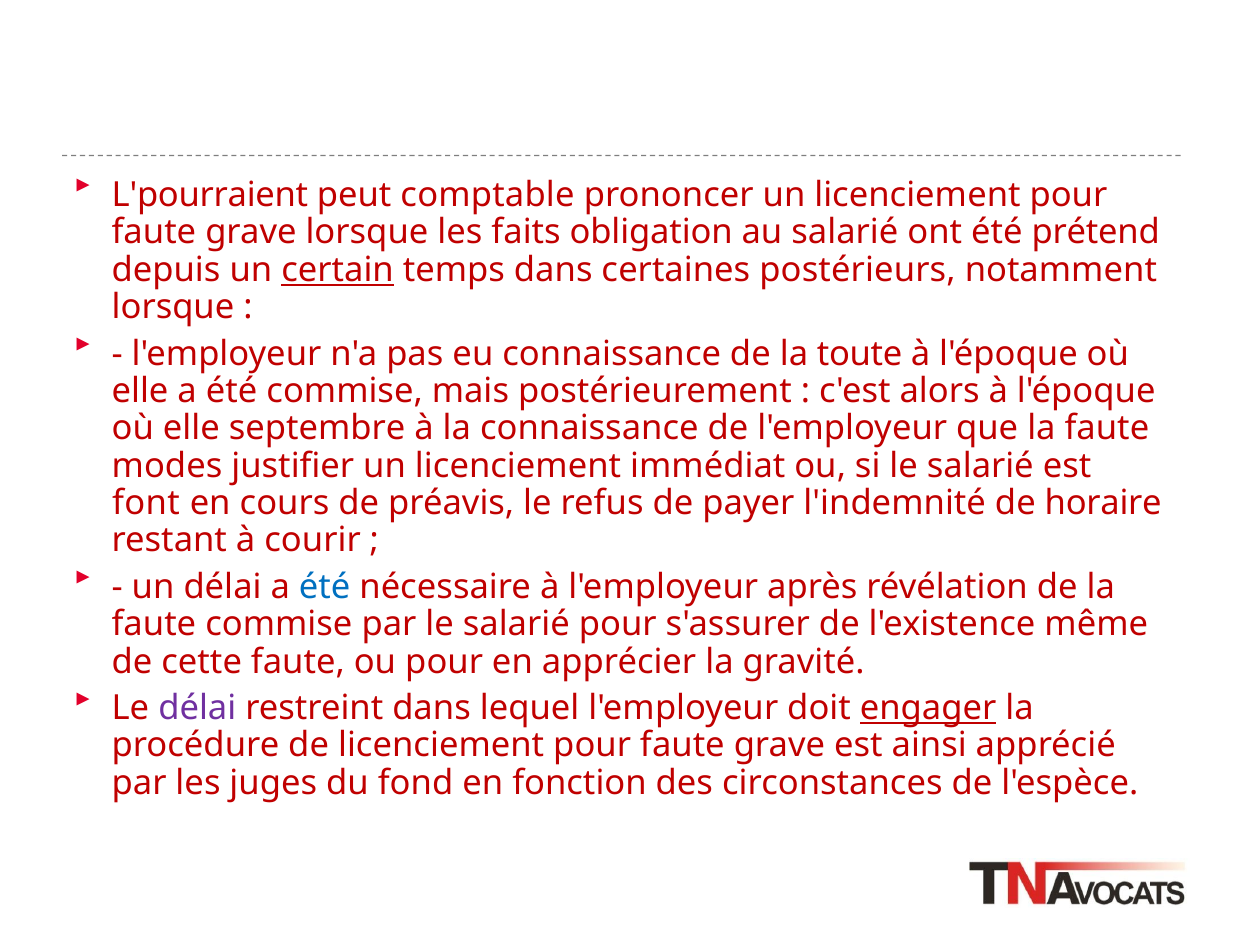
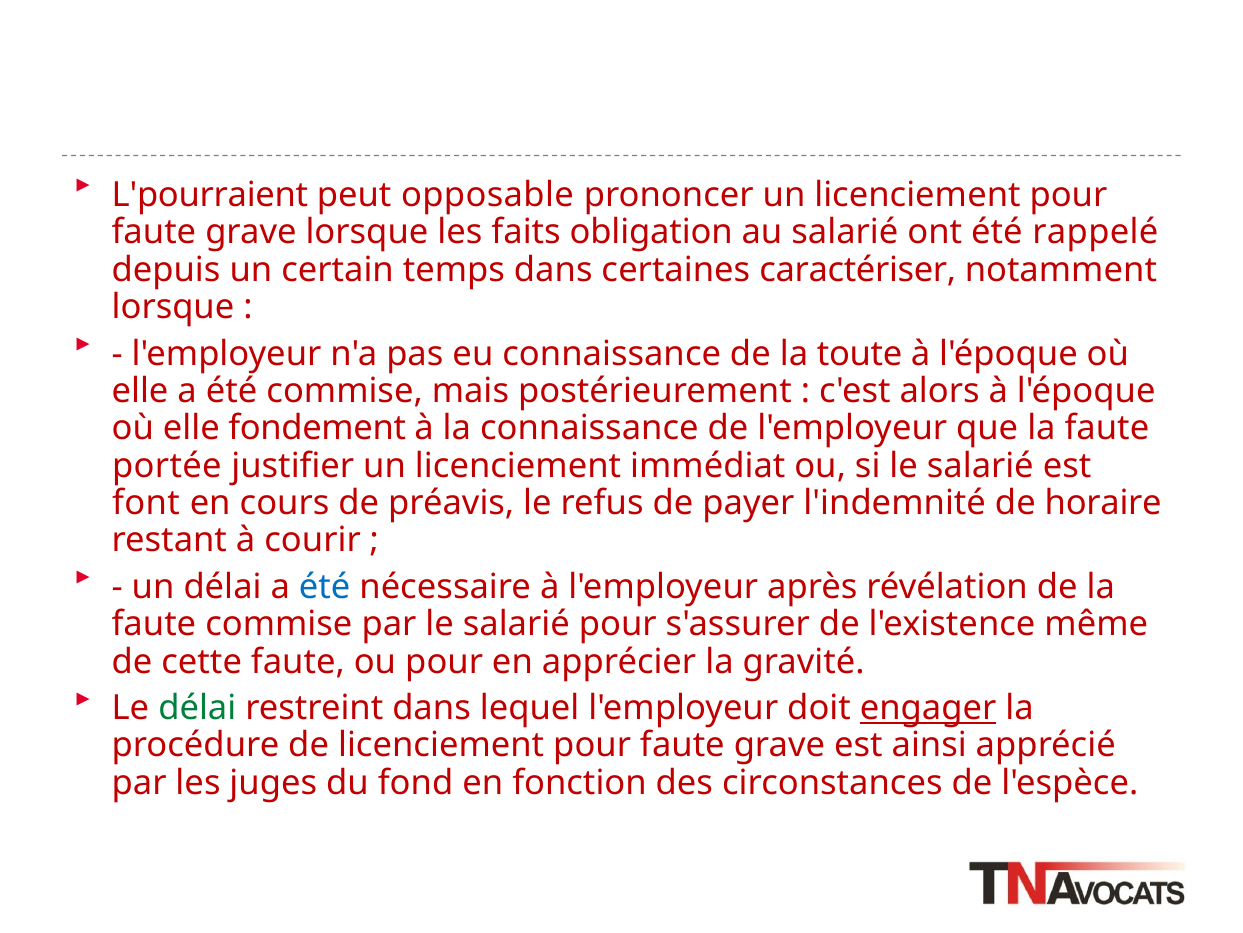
comptable: comptable -> opposable
prétend: prétend -> rappelé
certain underline: present -> none
postérieurs: postérieurs -> caractériser
septembre: septembre -> fondement
modes: modes -> portée
délai at (197, 708) colour: purple -> green
